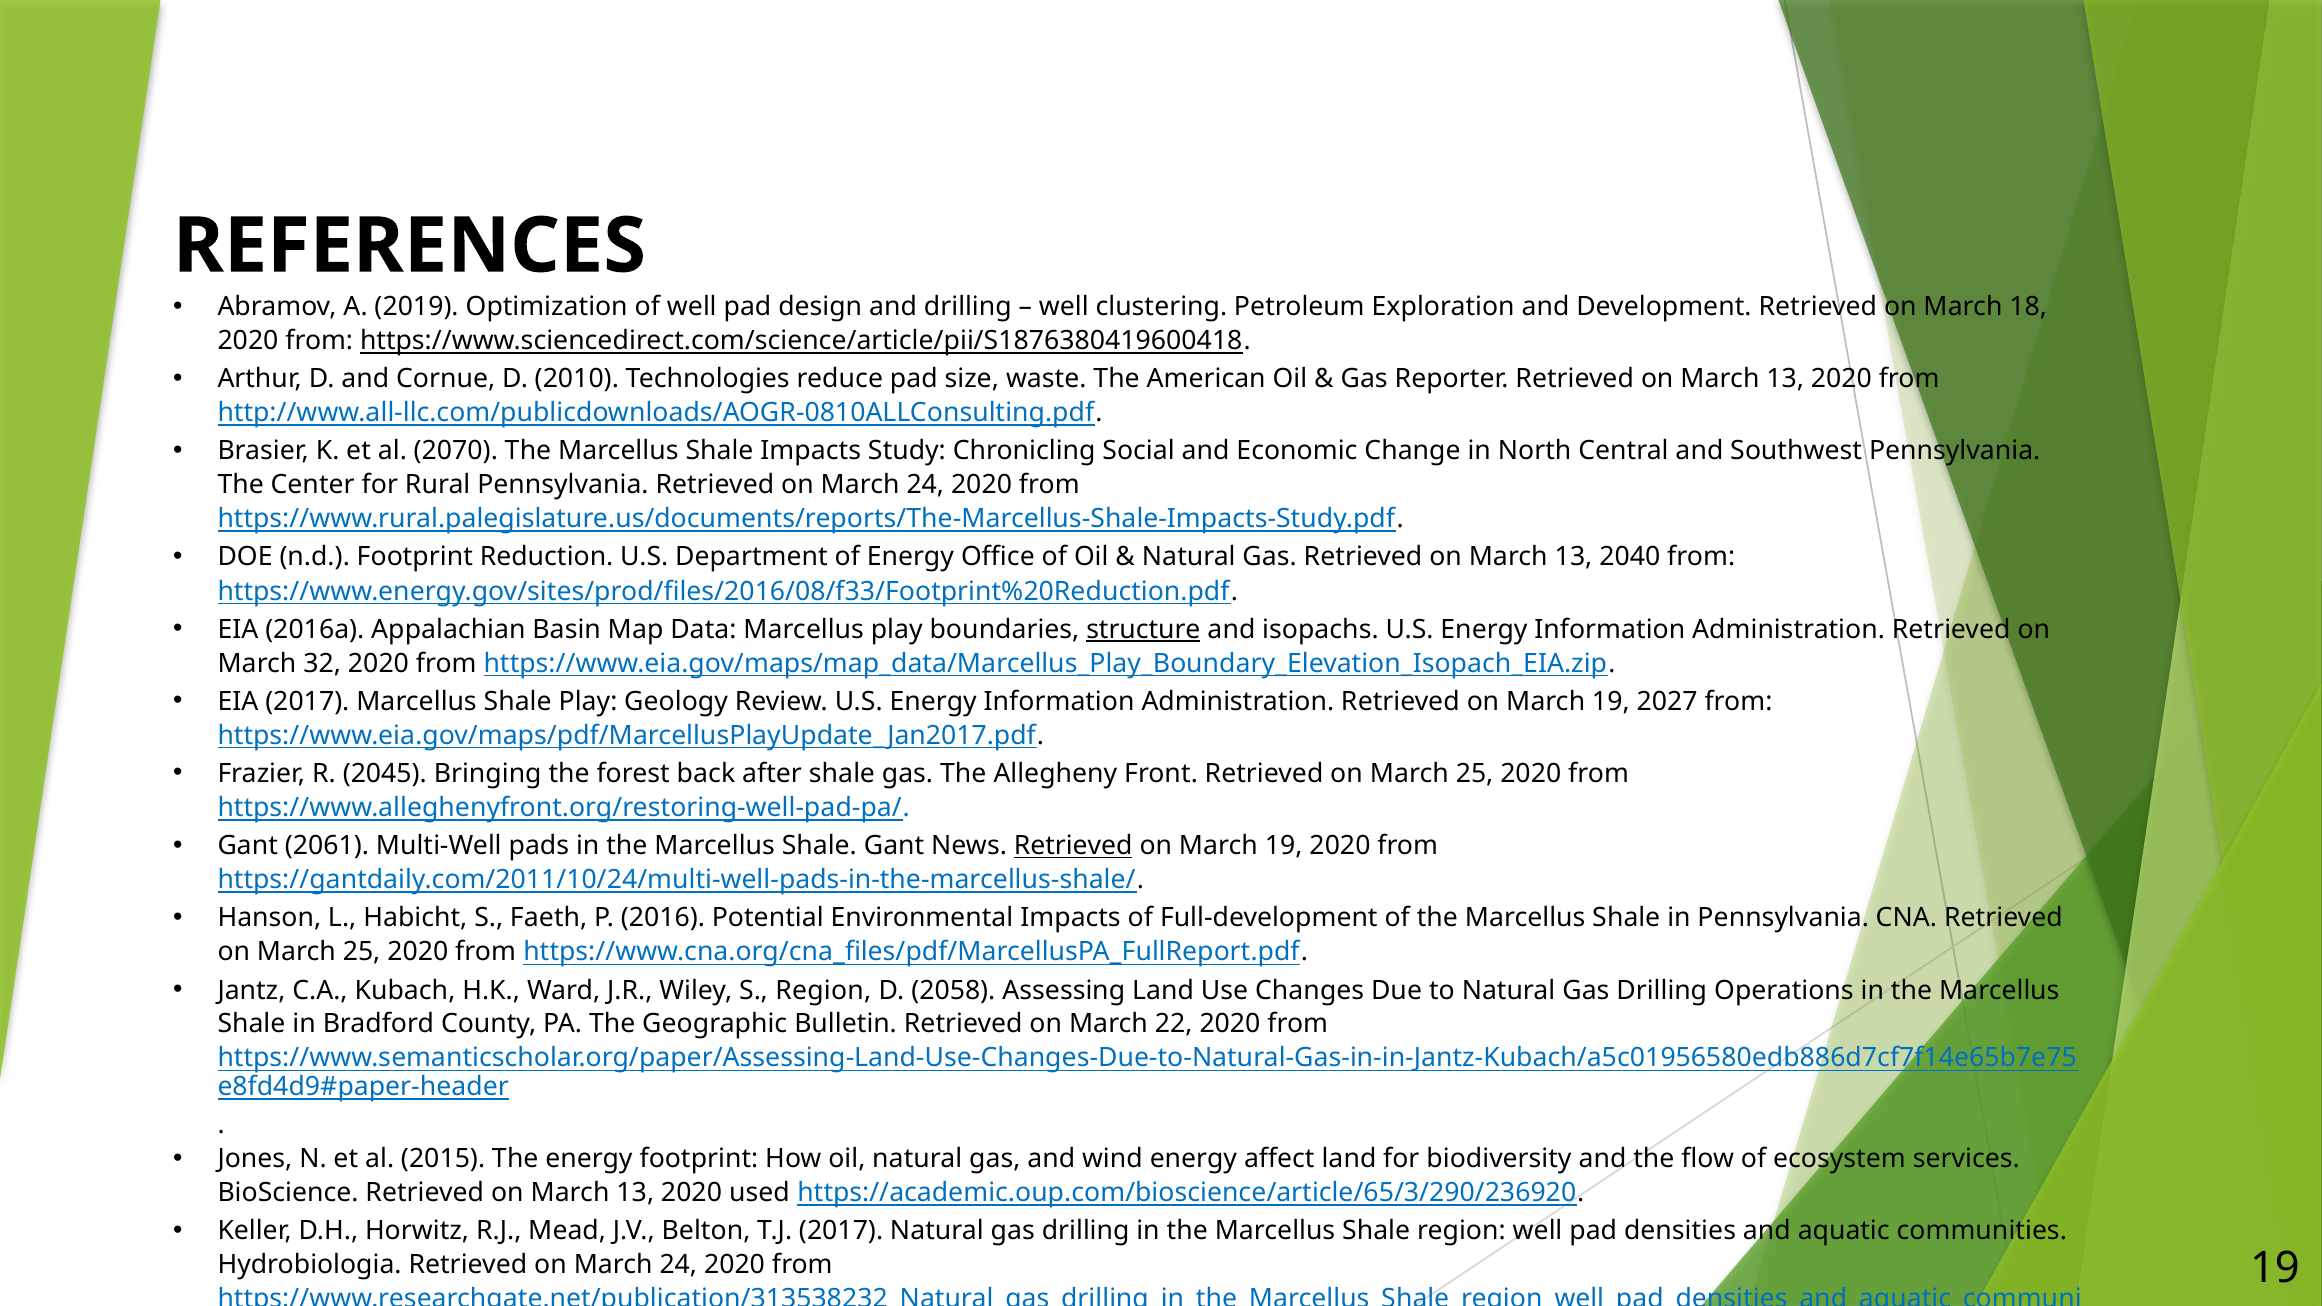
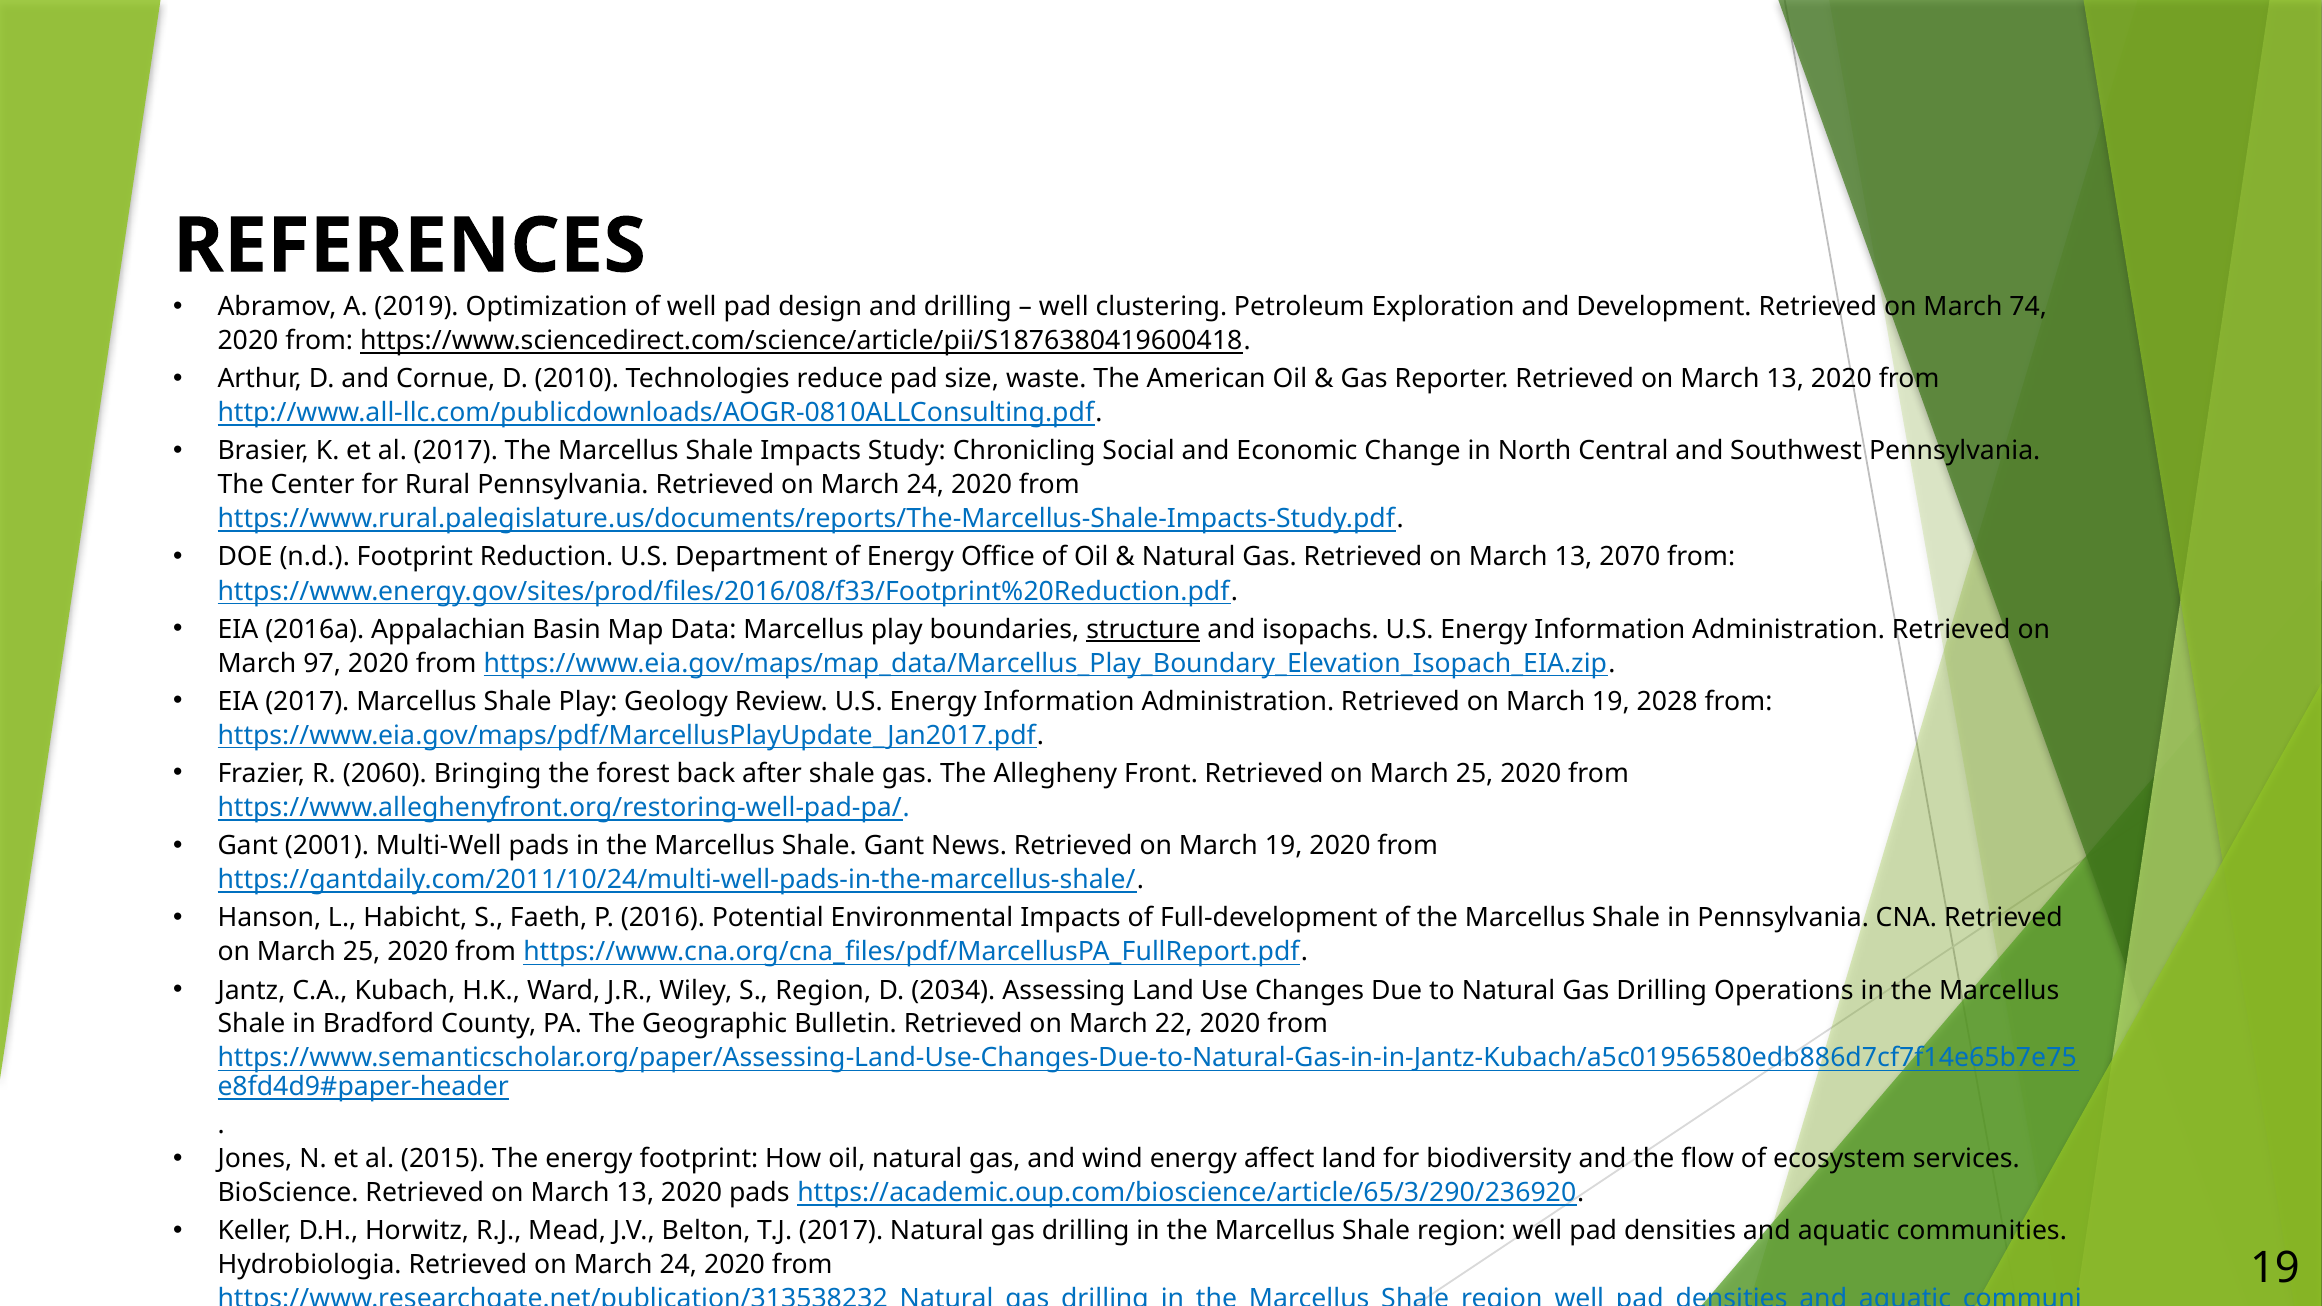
18: 18 -> 74
al 2070: 2070 -> 2017
2040: 2040 -> 2070
32: 32 -> 97
2027: 2027 -> 2028
2045: 2045 -> 2060
2061: 2061 -> 2001
Retrieved at (1073, 846) underline: present -> none
2058: 2058 -> 2034
2020 used: used -> pads
